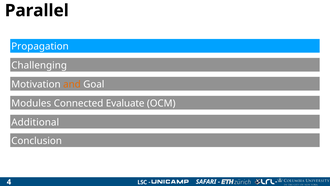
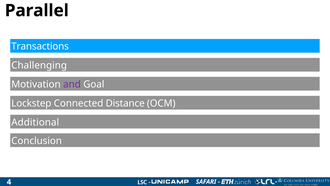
Propagation: Propagation -> Transactions
and colour: orange -> purple
Modules: Modules -> Lockstep
Evaluate: Evaluate -> Distance
